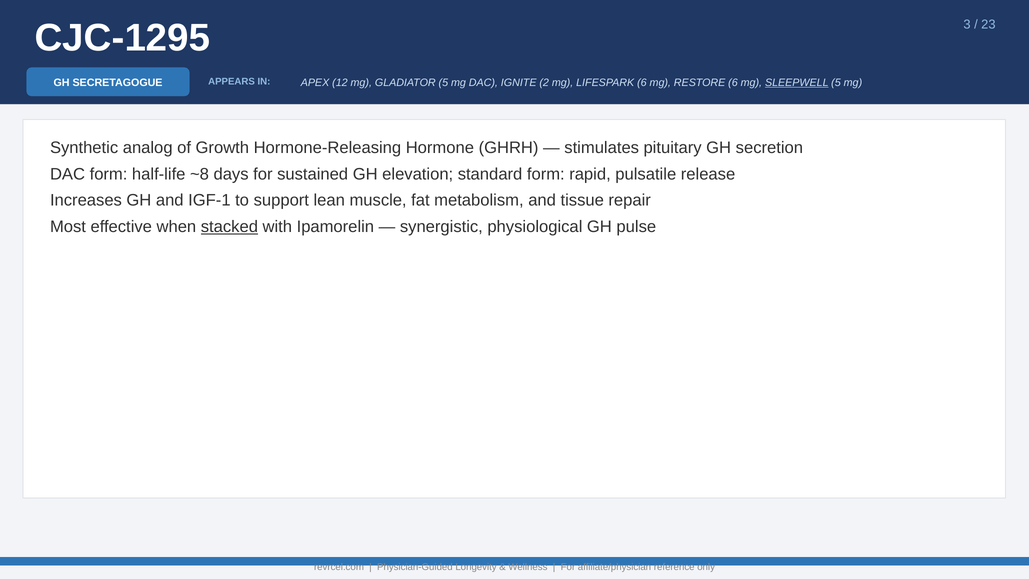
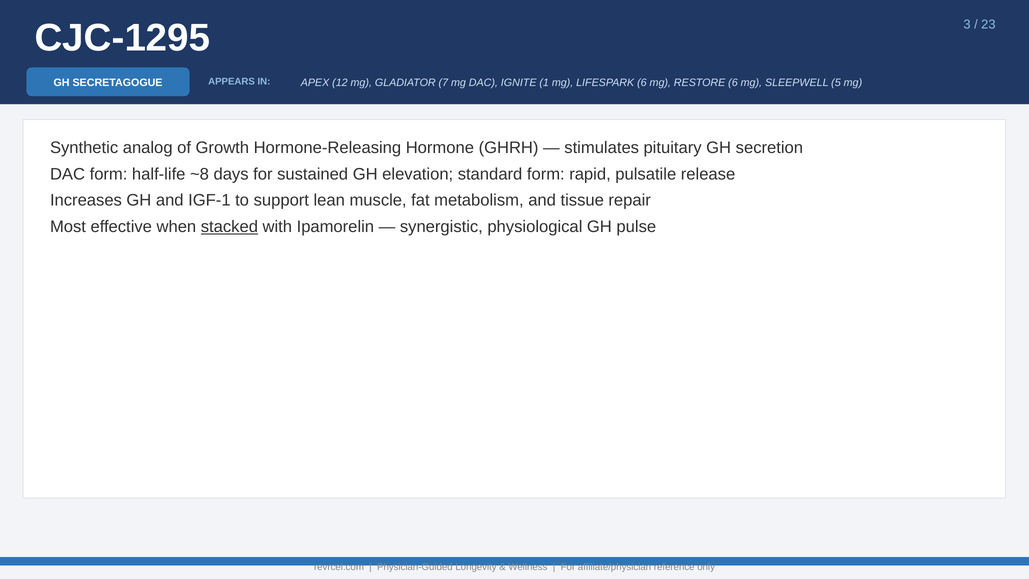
GLADIATOR 5: 5 -> 7
2: 2 -> 1
SLEEPWELL underline: present -> none
